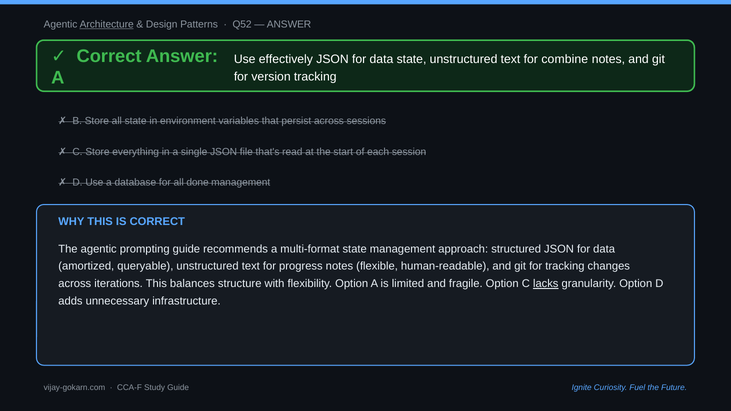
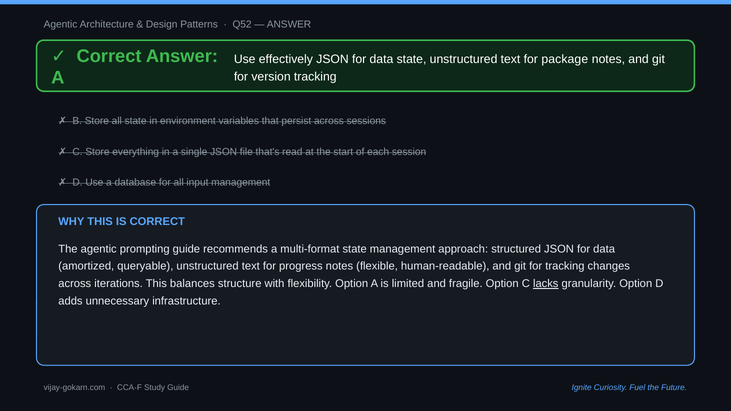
Architecture underline: present -> none
combine: combine -> package
done: done -> input
